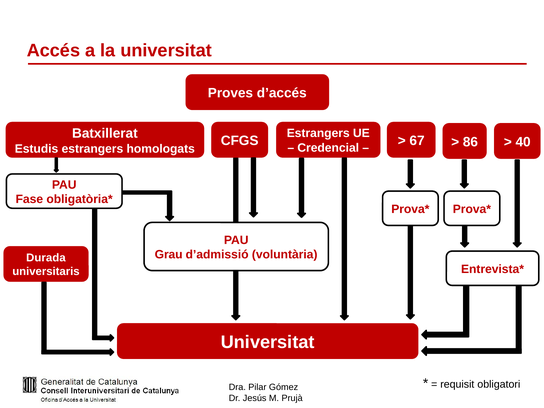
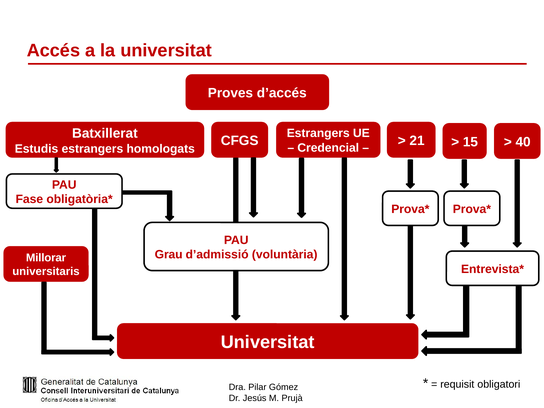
67: 67 -> 21
86: 86 -> 15
Durada: Durada -> Millorar
